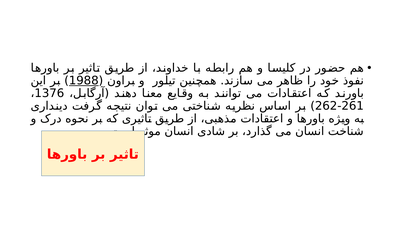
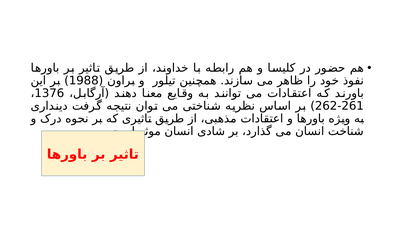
1988 underline: present -> none
